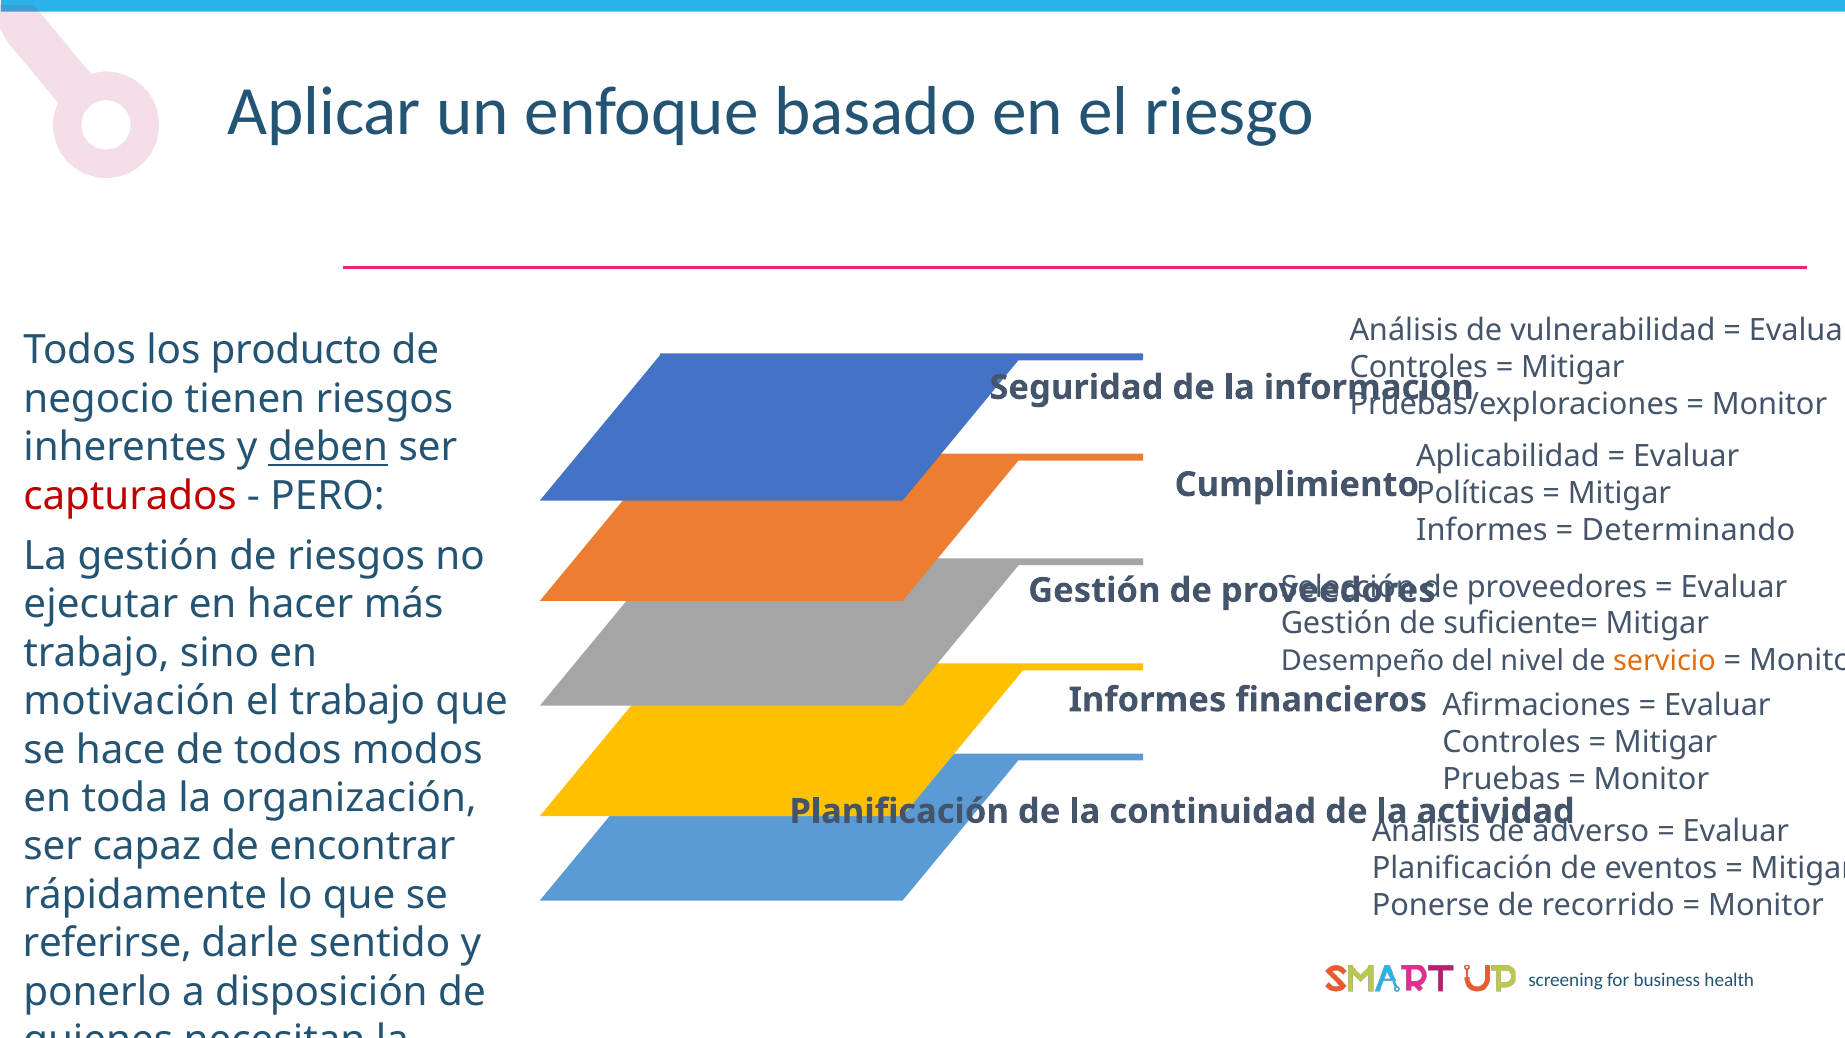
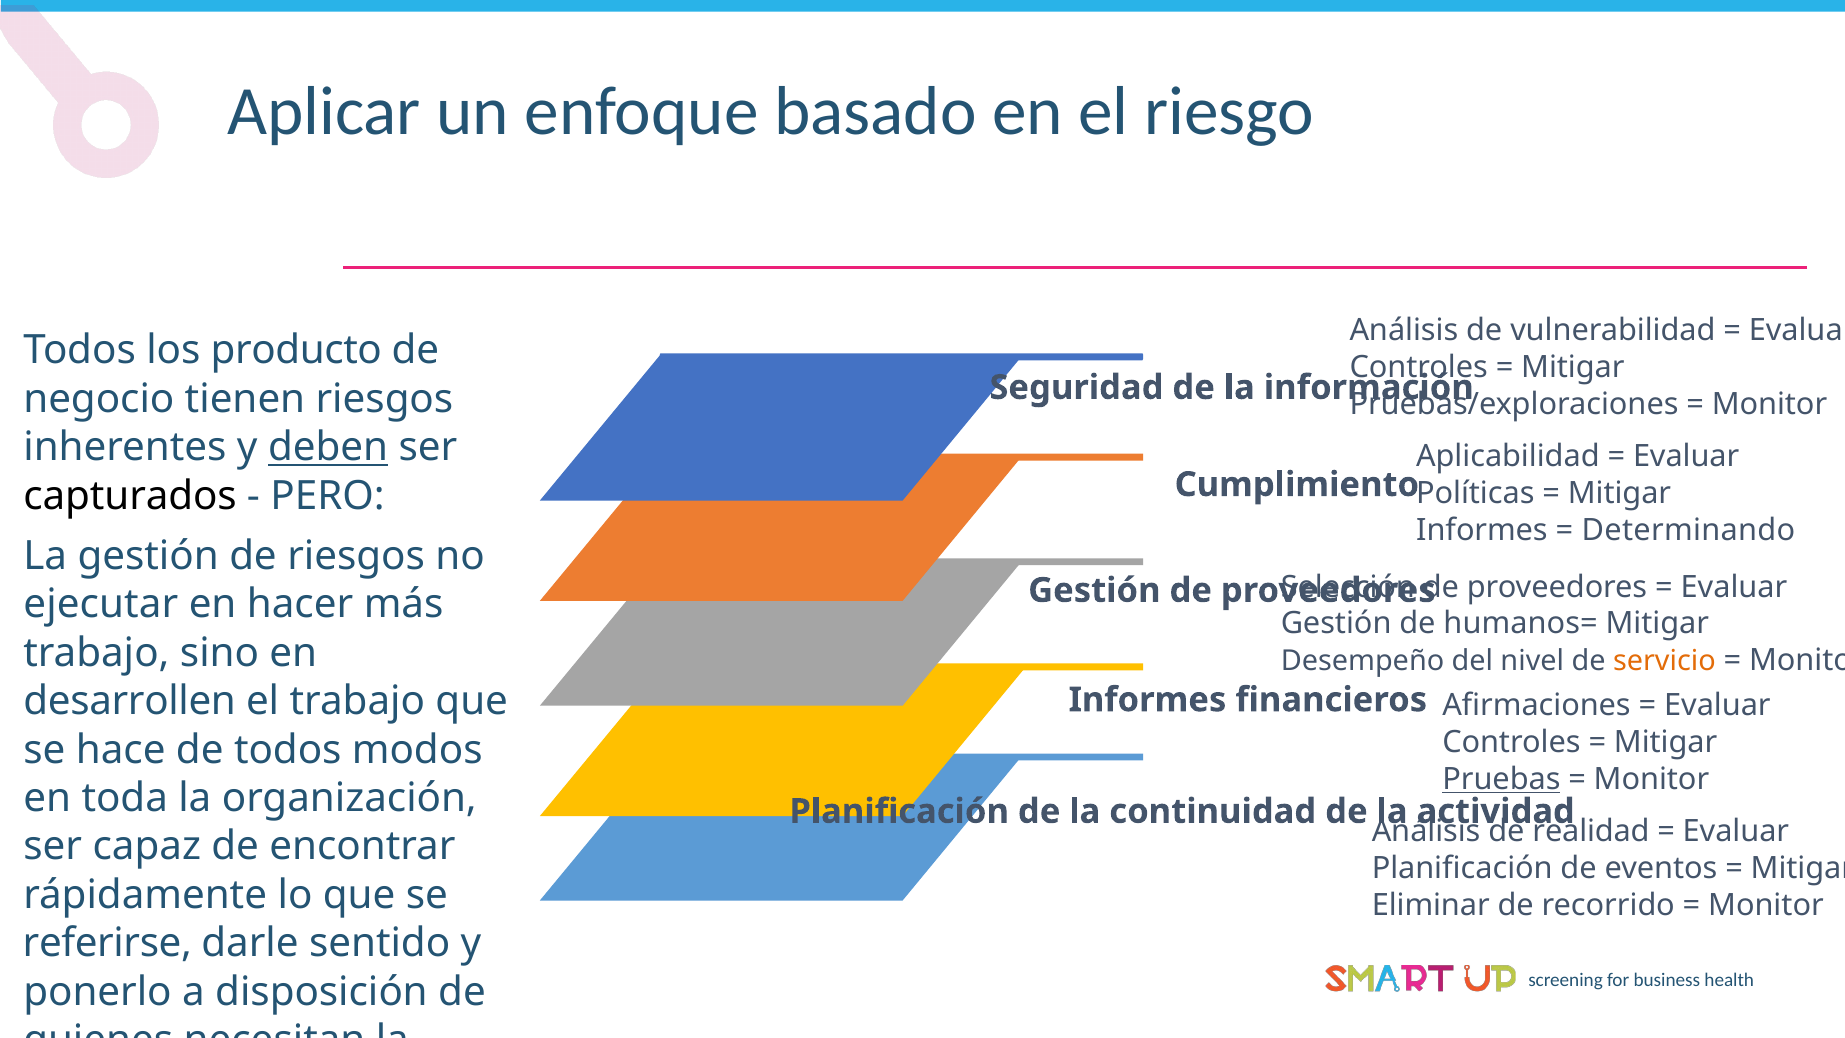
capturados colour: red -> black
suficiente=: suficiente= -> humanos=
motivación: motivación -> desarrollen
Pruebas underline: none -> present
adverso: adverso -> realidad
Ponerse: Ponerse -> Eliminar
